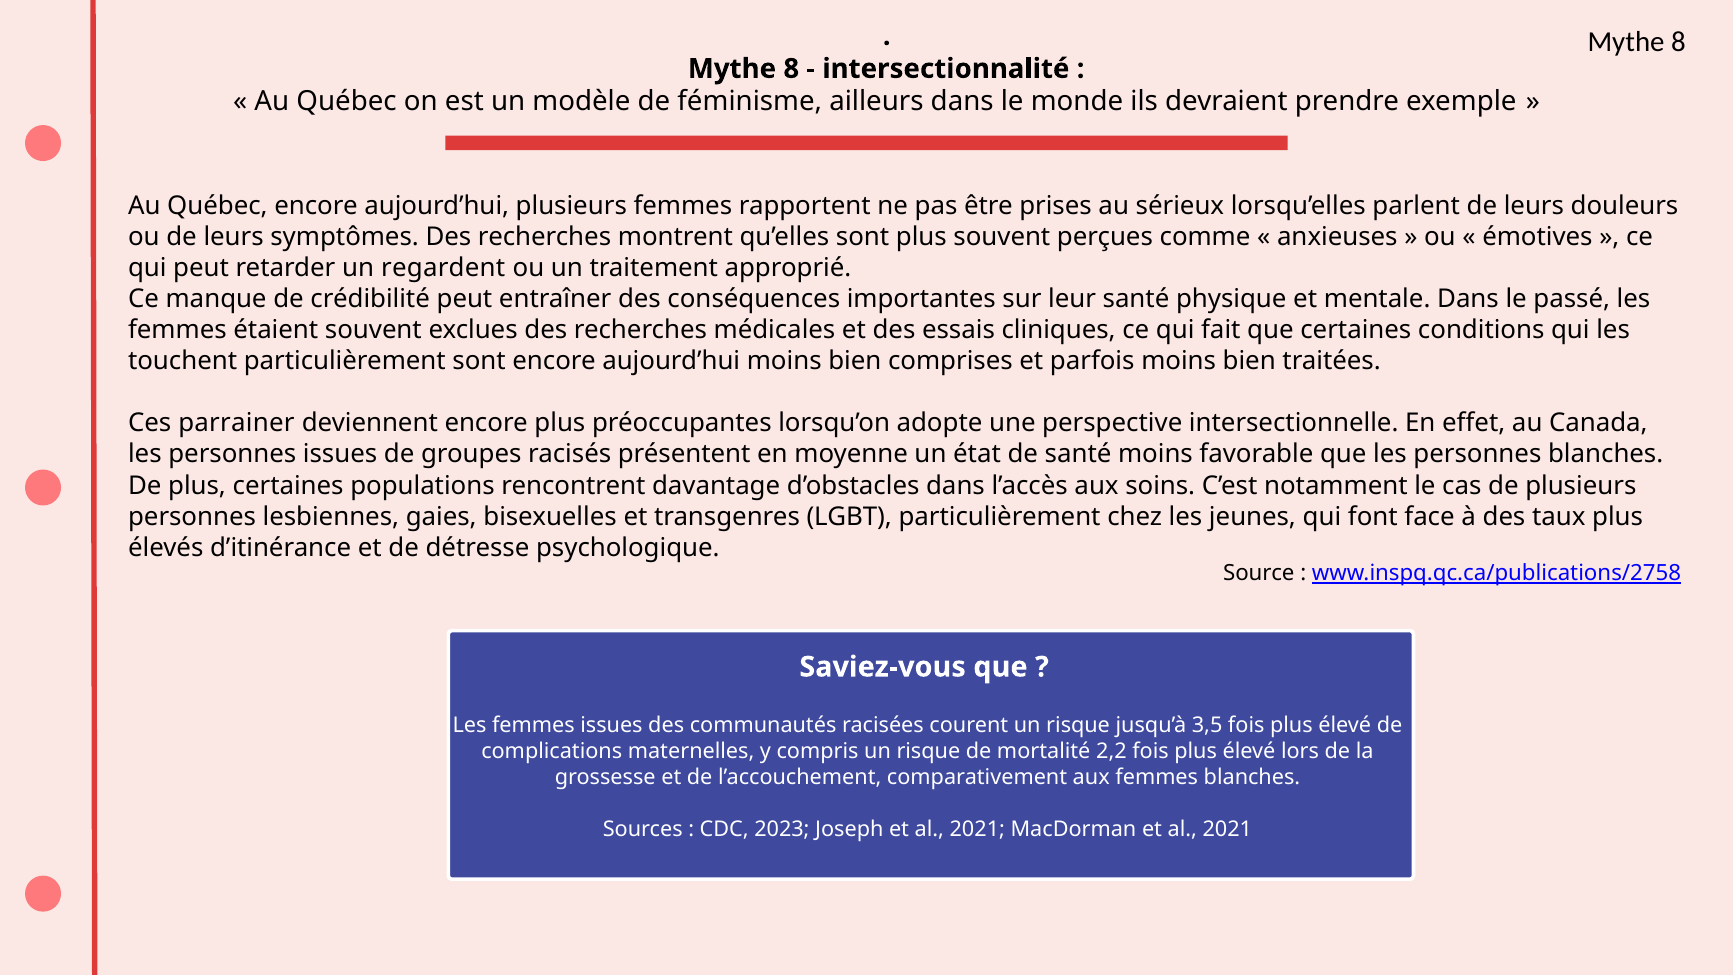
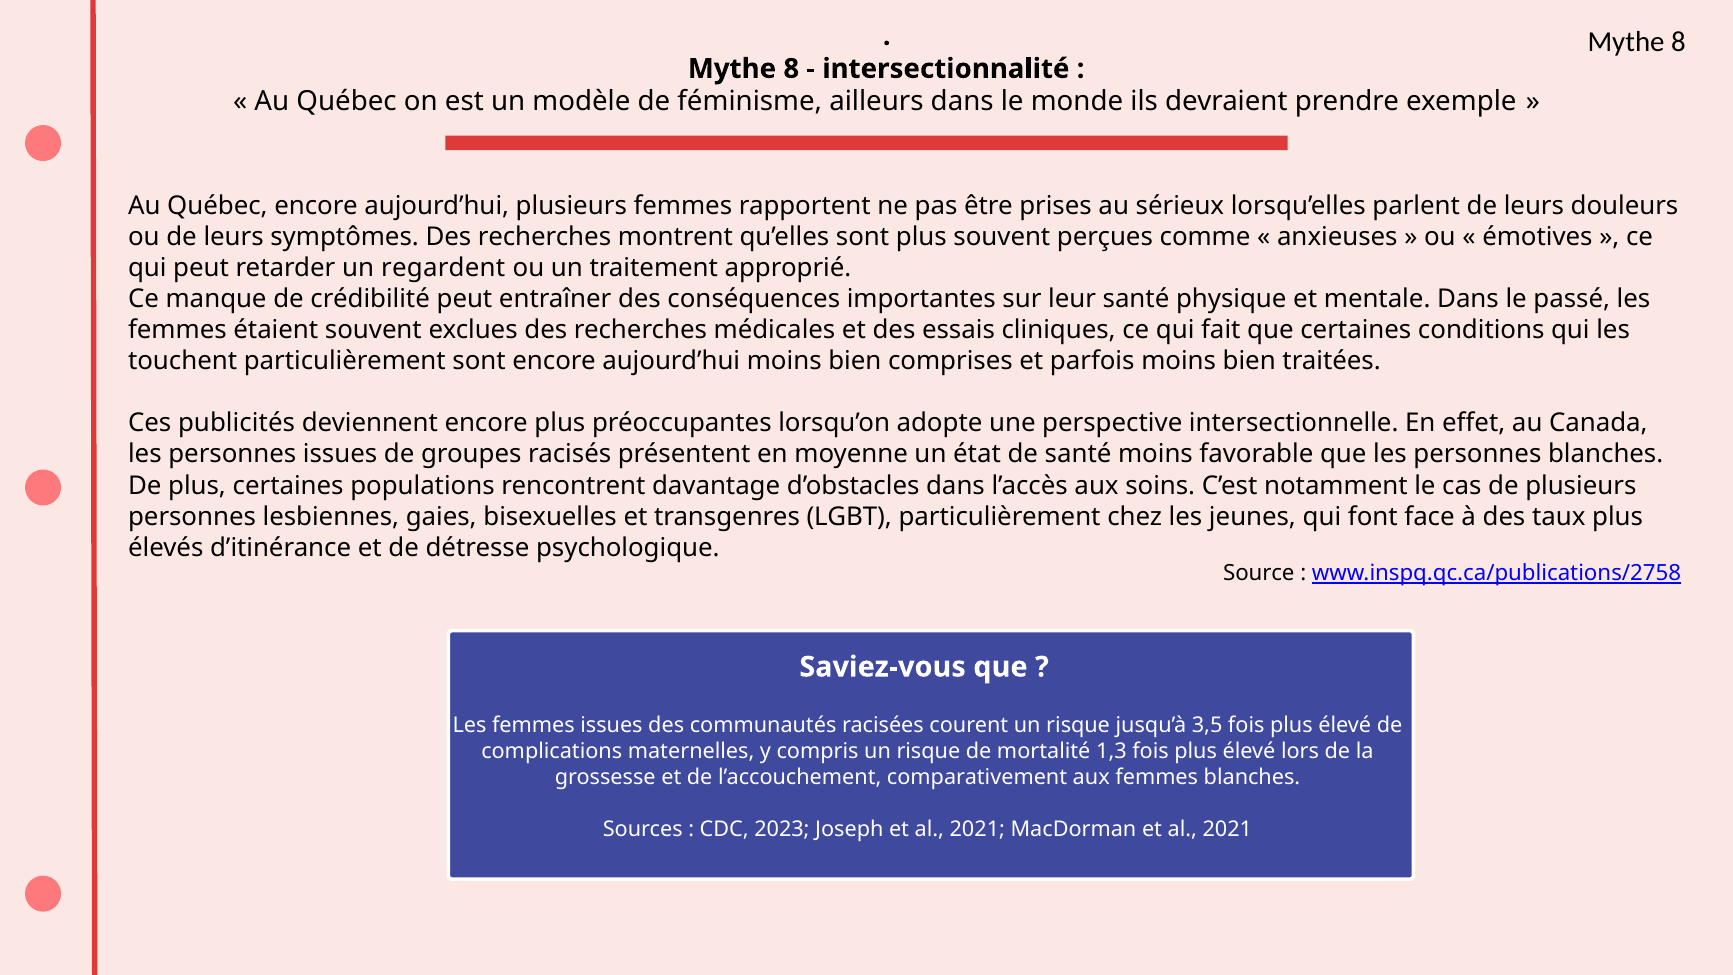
parrainer: parrainer -> publicités
2,2: 2,2 -> 1,3
